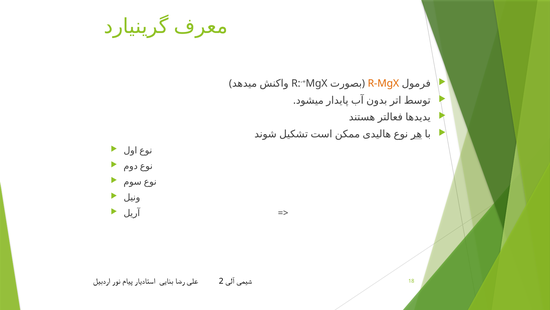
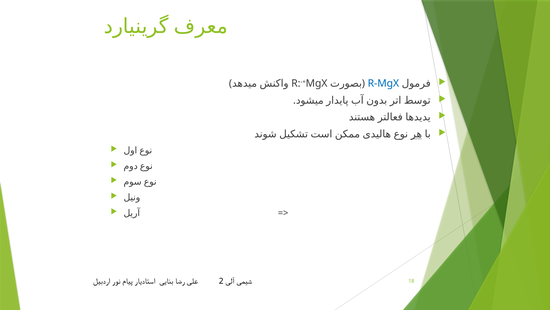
R-MgX colour: orange -> blue
